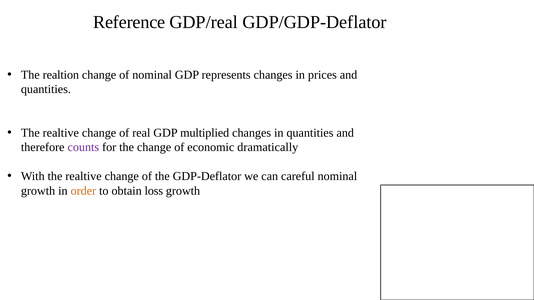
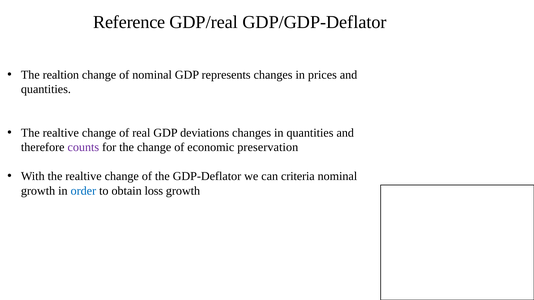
multiplied: multiplied -> deviations
dramatically: dramatically -> preservation
careful: careful -> criteria
order colour: orange -> blue
